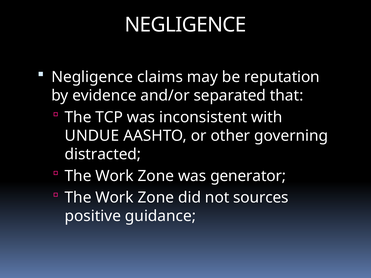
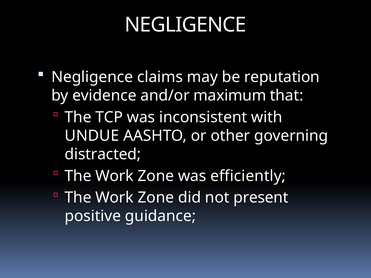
separated: separated -> maximum
generator: generator -> efficiently
sources: sources -> present
